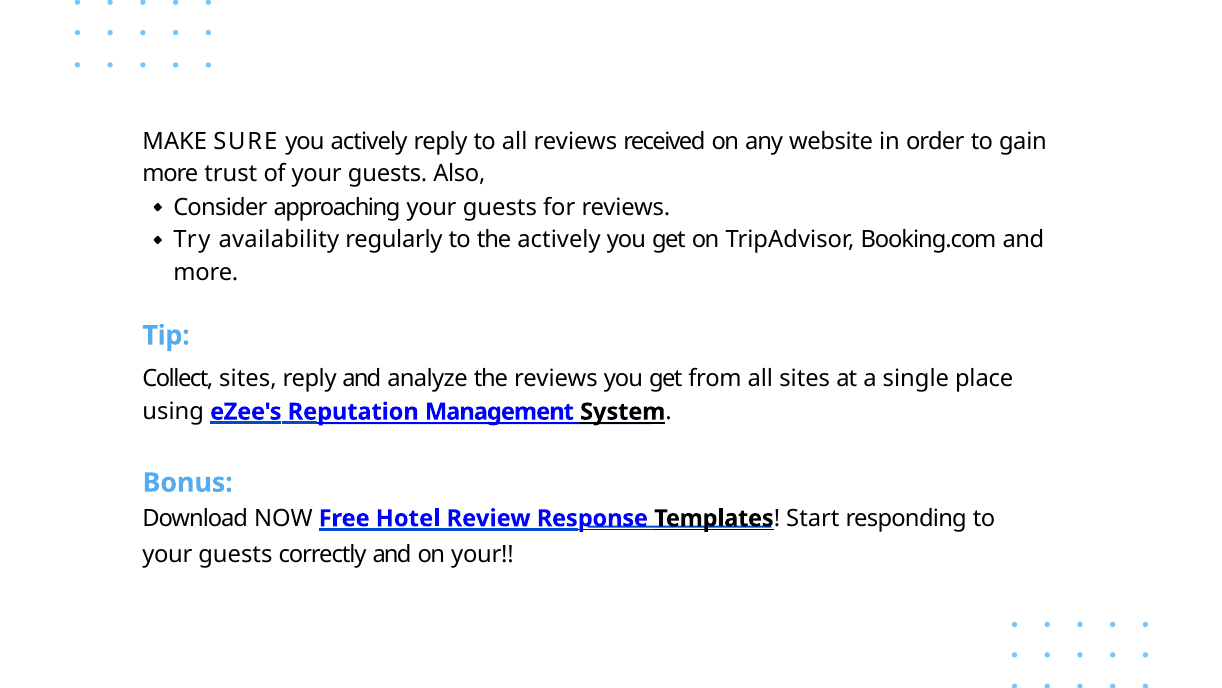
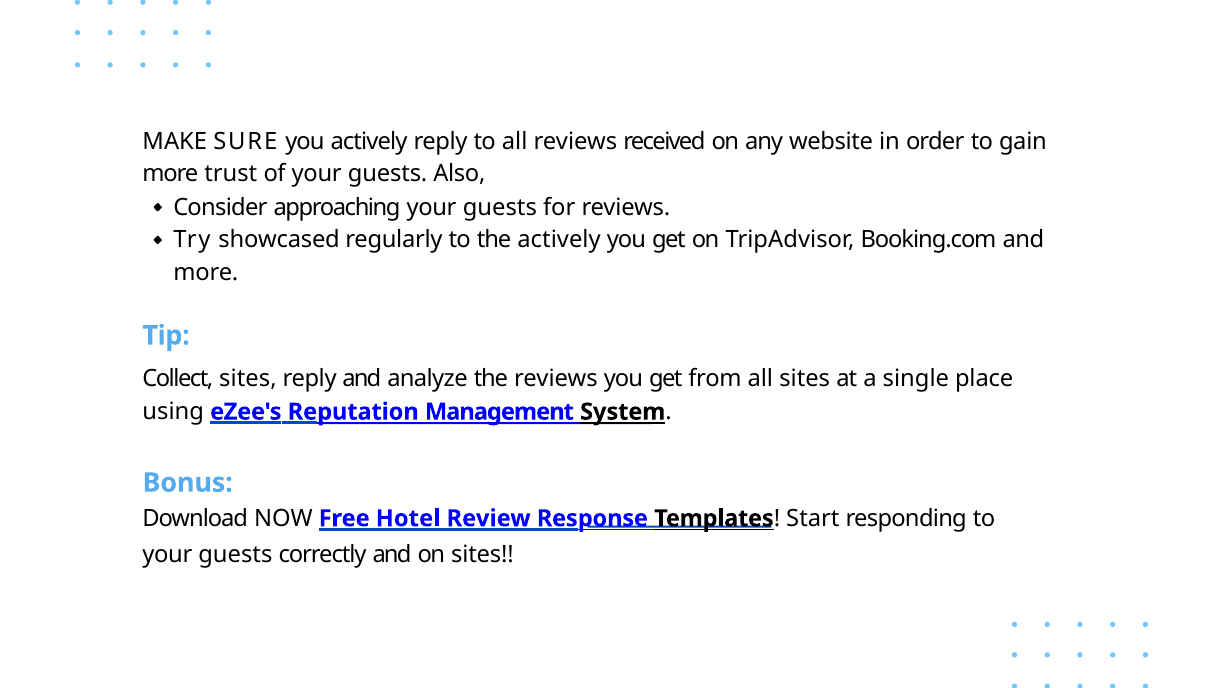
availability: availability -> showcased
on your: your -> sites
